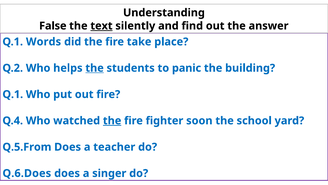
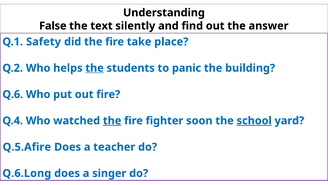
text underline: present -> none
Words: Words -> Safety
Q.1 at (13, 94): Q.1 -> Q.6
school underline: none -> present
Q.5.From: Q.5.From -> Q.5.Afire
Q.6.Does: Q.6.Does -> Q.6.Long
